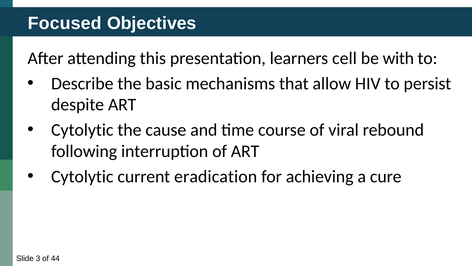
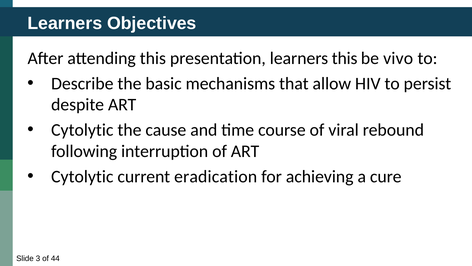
Focused at (65, 23): Focused -> Learners
learners cell: cell -> this
with: with -> vivo
